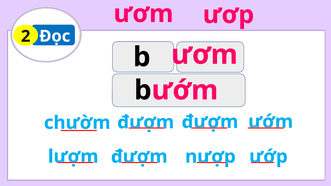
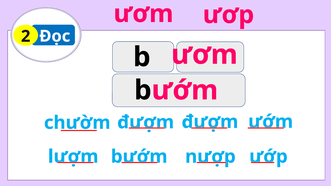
đượm at (139, 157): đượm -> bướm
